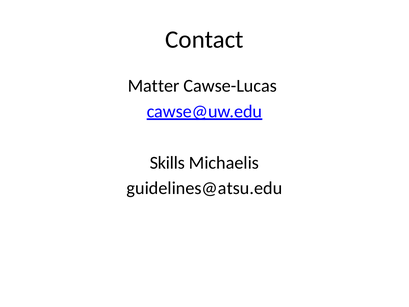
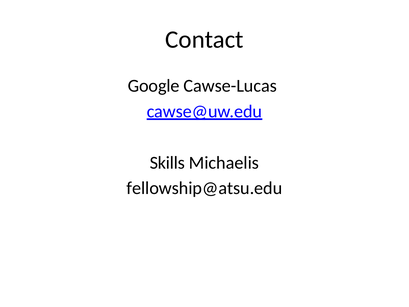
Matter: Matter -> Google
guidelines@atsu.edu: guidelines@atsu.edu -> fellowship@atsu.edu
